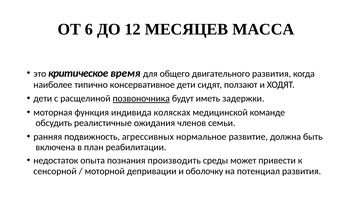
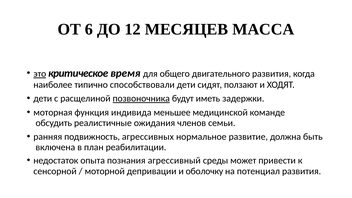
это underline: none -> present
консервативное: консервативное -> способствовали
колясках: колясках -> меньшее
производить: производить -> агрессивный
